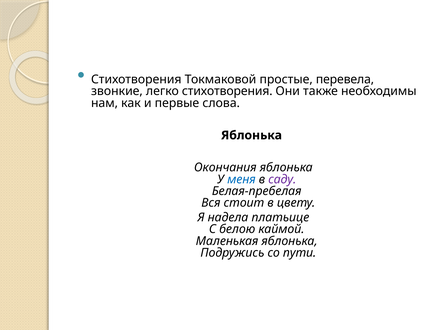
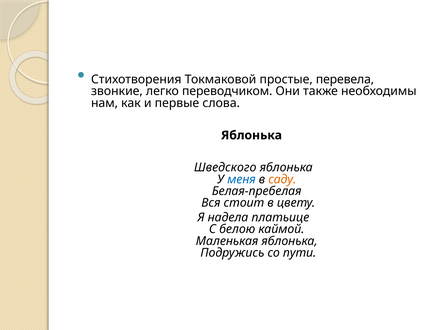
легко стихотворения: стихотворения -> переводчиком
Окончания: Окончания -> Шведского
саду colour: purple -> orange
